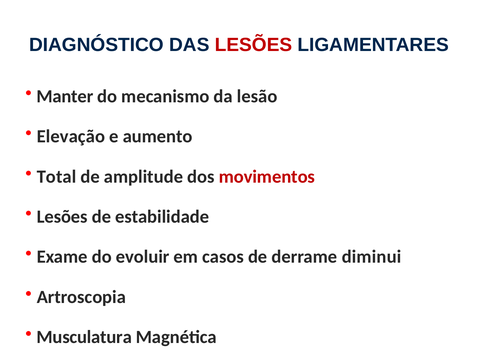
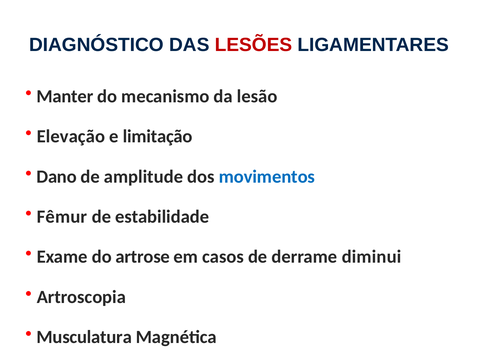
aumento: aumento -> limitação
Total: Total -> Dano
movimentos colour: red -> blue
Lesões at (62, 217): Lesões -> Fêmur
evoluir: evoluir -> artrose
